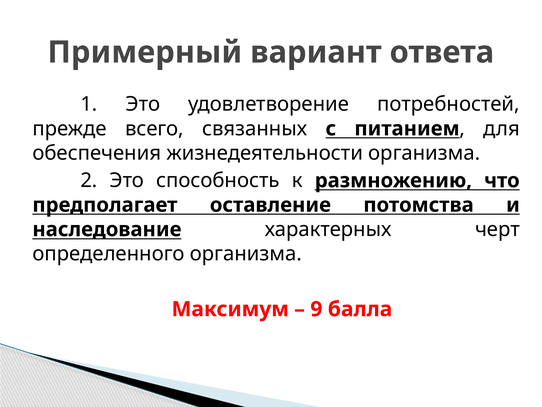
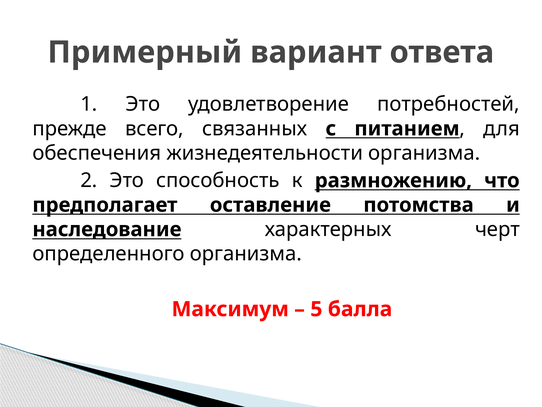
9: 9 -> 5
